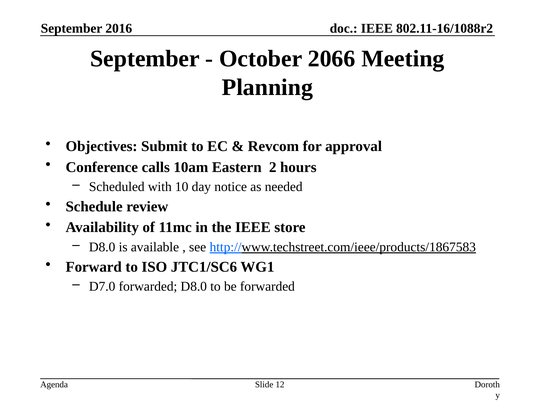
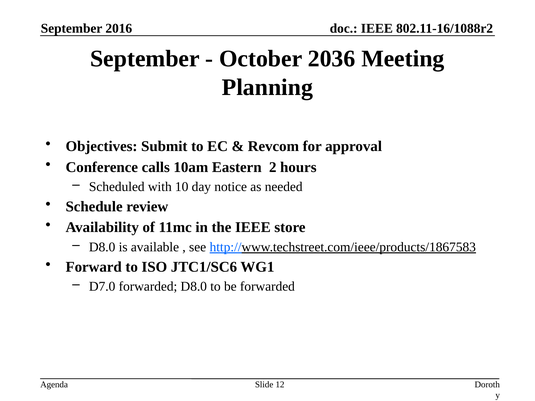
2066: 2066 -> 2036
